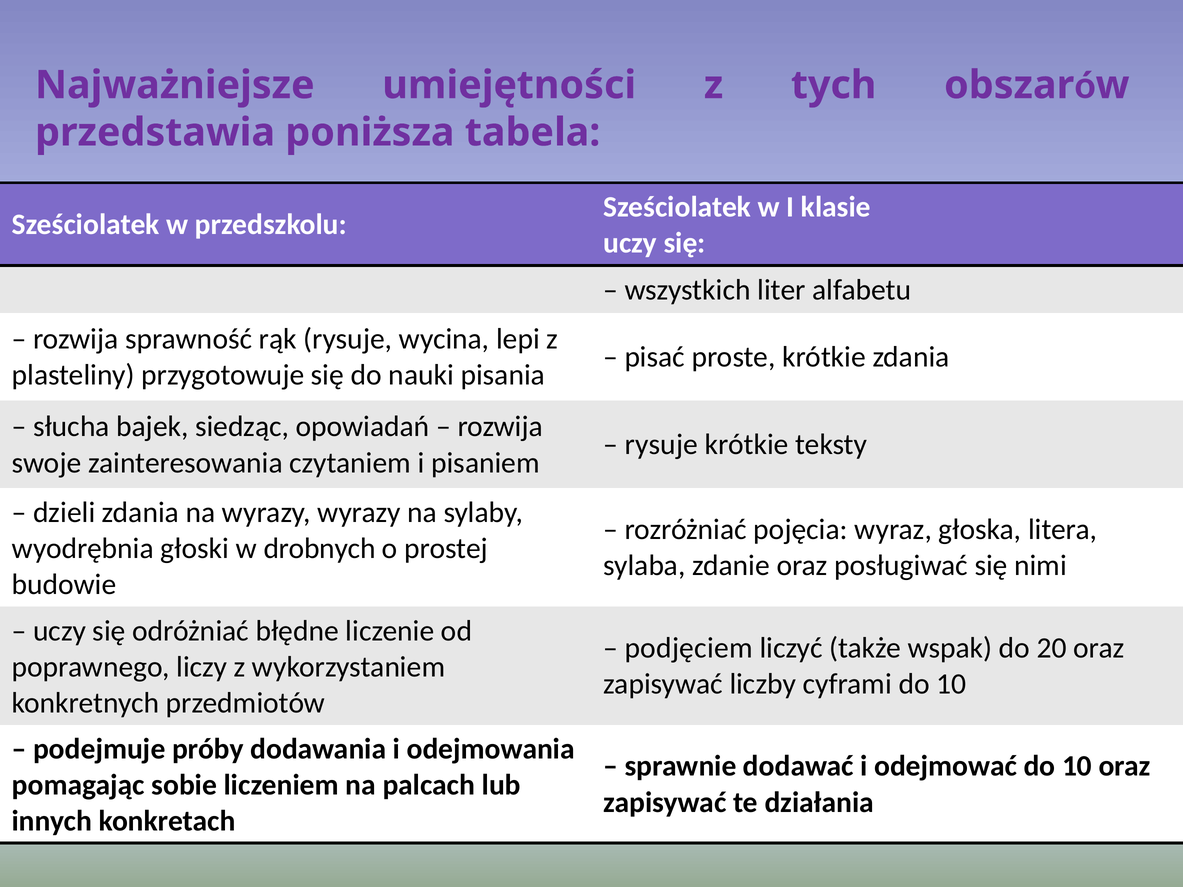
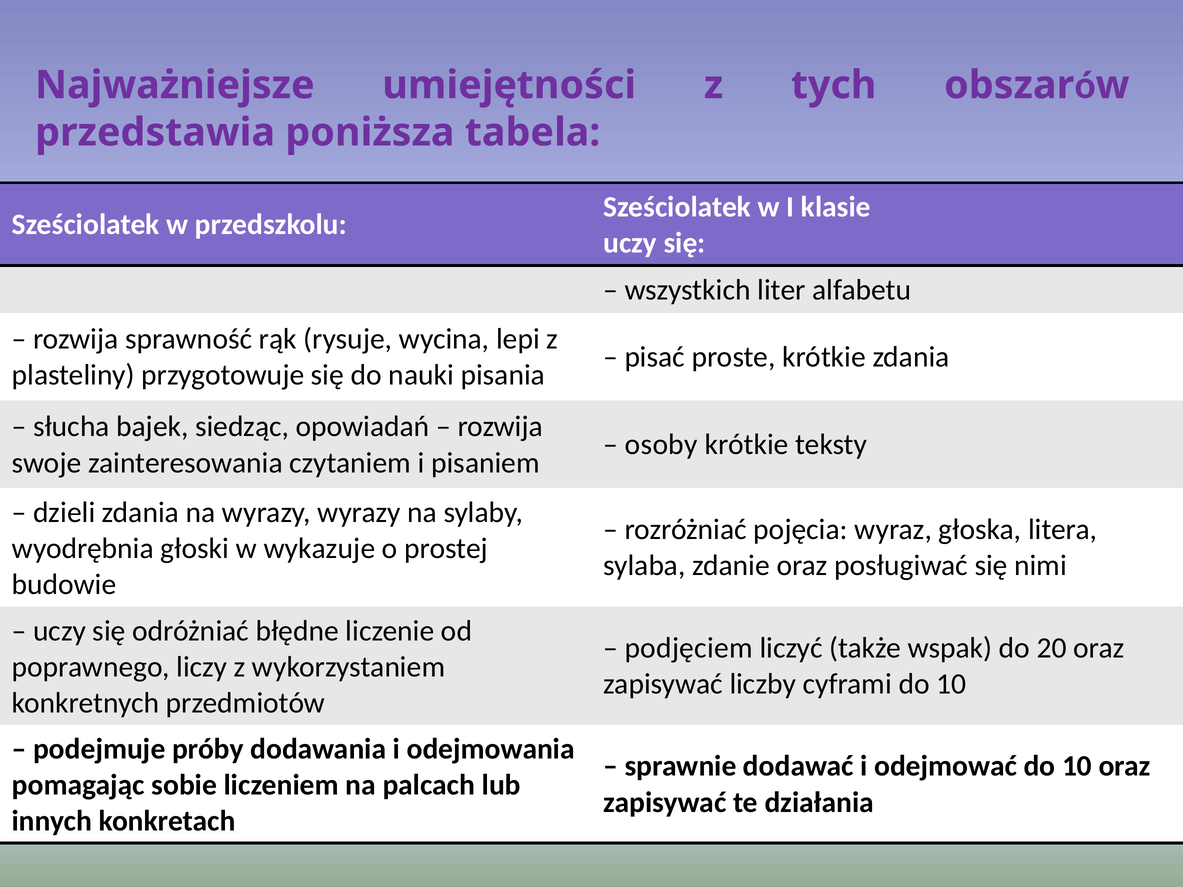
rysuje at (661, 445): rysuje -> osoby
drobnych: drobnych -> wykazuje
